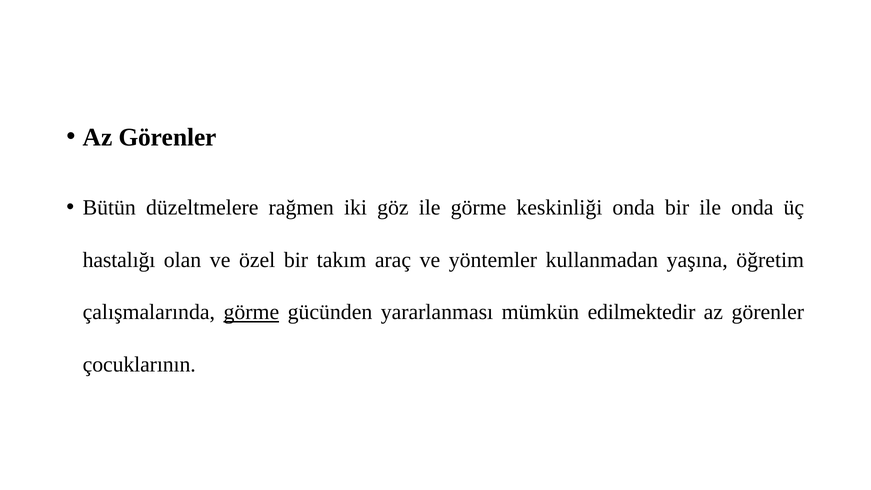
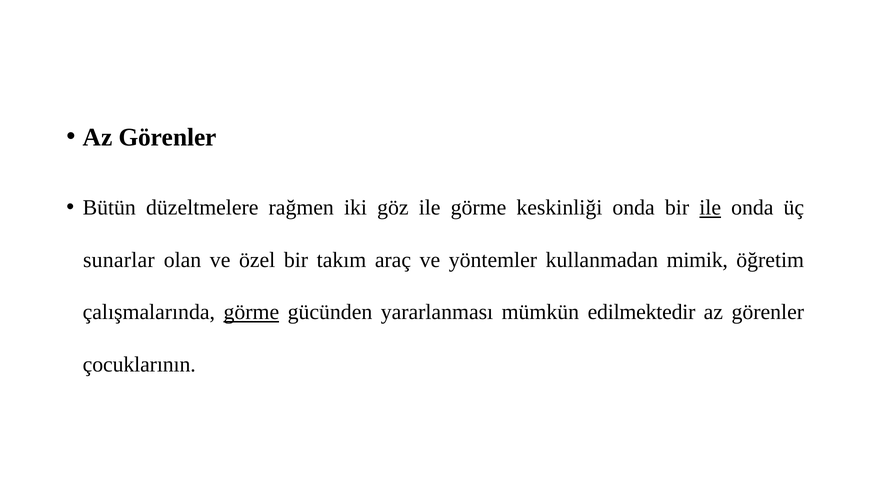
ile at (710, 208) underline: none -> present
hastalığı: hastalığı -> sunarlar
yaşına: yaşına -> mimik
